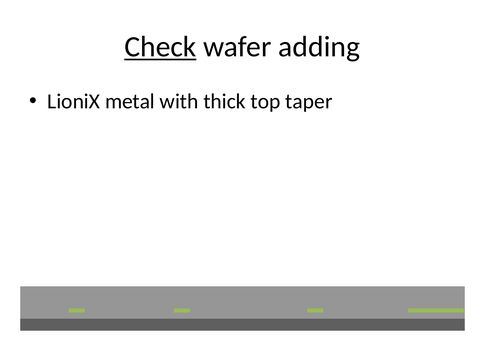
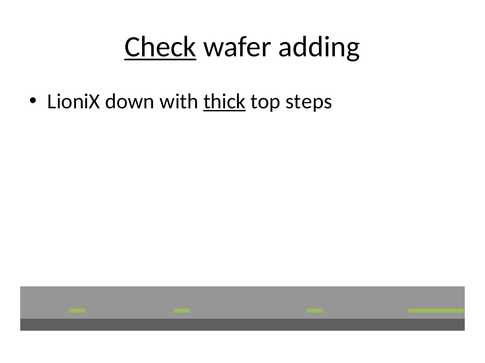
metal: metal -> down
thick underline: none -> present
taper: taper -> steps
